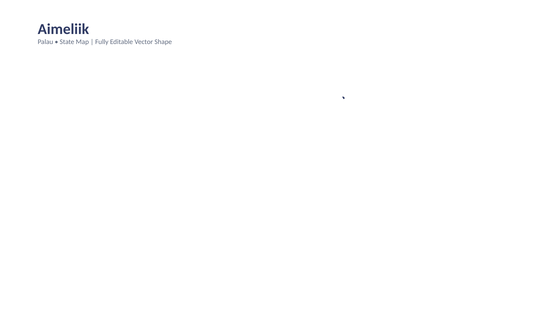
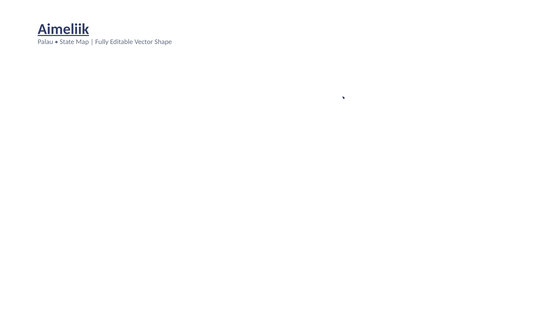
Aimeliik underline: none -> present
